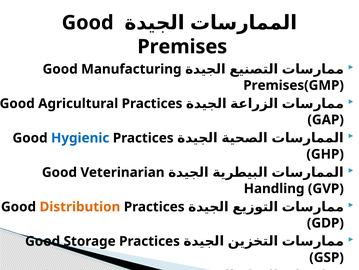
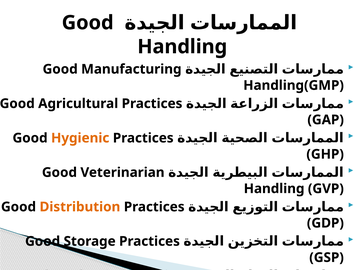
Premises at (182, 47): Premises -> Handling
Premises(GMP: Premises(GMP -> Handling(GMP
Hygienic colour: blue -> orange
